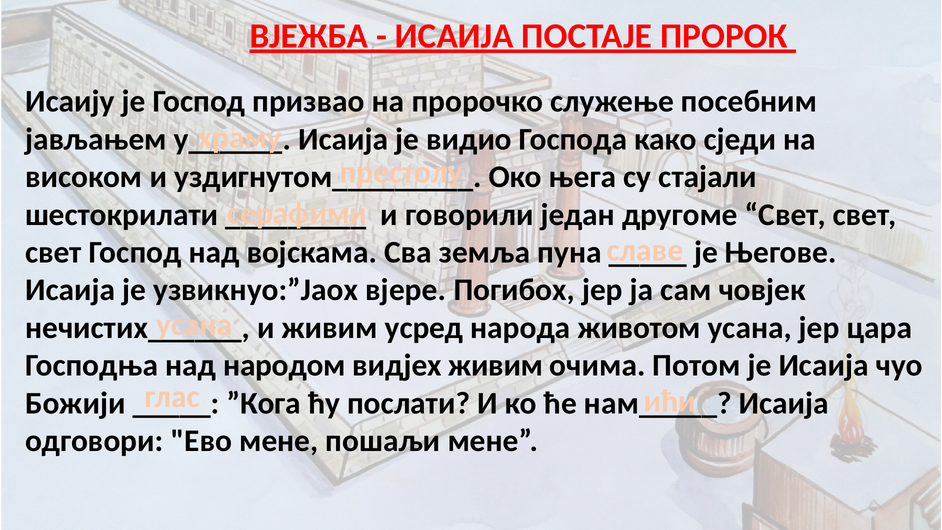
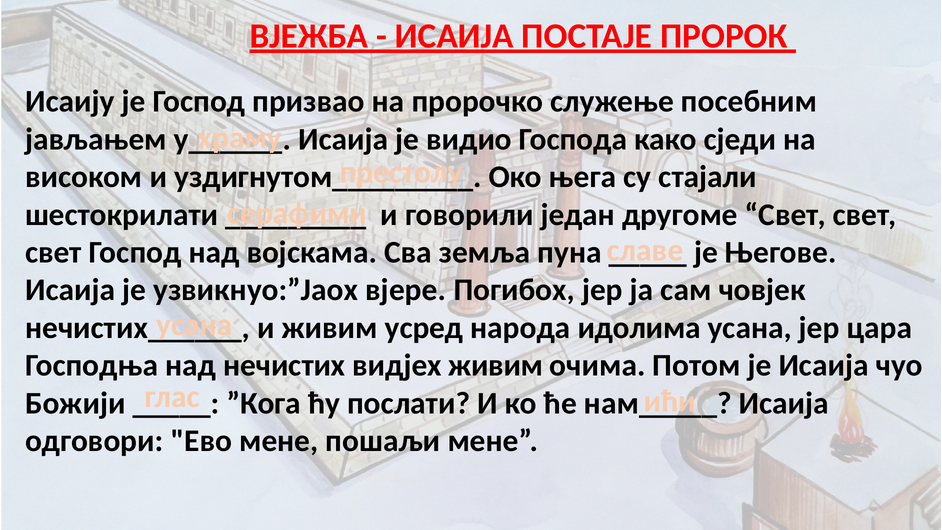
животом: животом -> идолима
народом: народом -> нечистих
